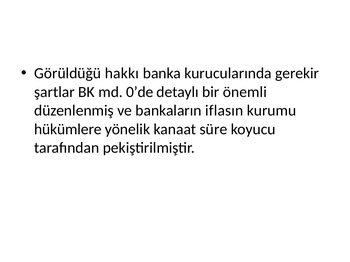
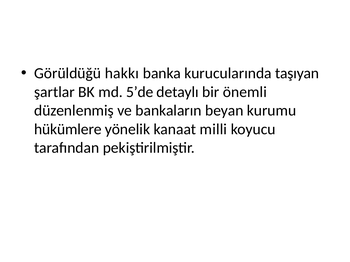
gerekir: gerekir -> taşıyan
0’de: 0’de -> 5’de
iflasın: iflasın -> beyan
süre: süre -> milli
